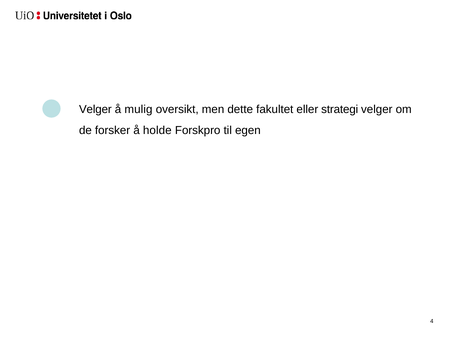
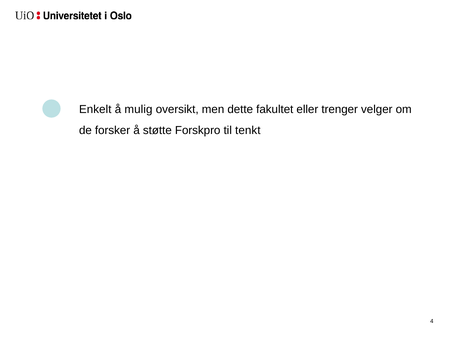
Velger at (95, 109): Velger -> Enkelt
strategi: strategi -> trenger
holde: holde -> støtte
egen: egen -> tenkt
